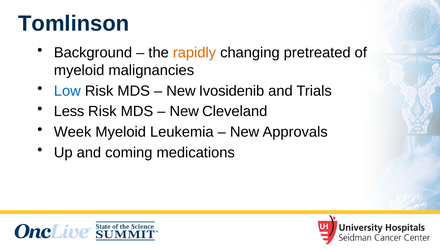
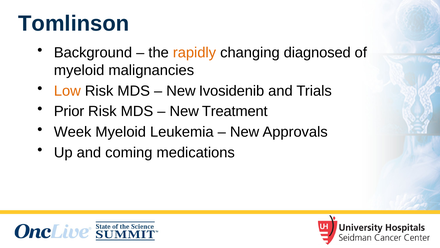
pretreated: pretreated -> diagnosed
Low colour: blue -> orange
Less: Less -> Prior
Cleveland: Cleveland -> Treatment
